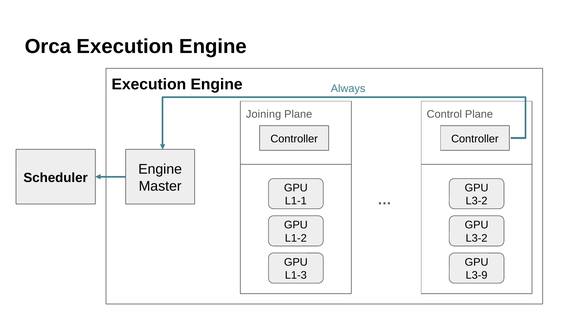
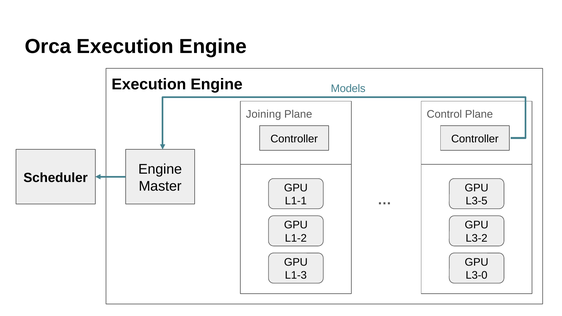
Always: Always -> Models
L3-2 at (477, 201): L3-2 -> L3-5
L3-9: L3-9 -> L3-0
